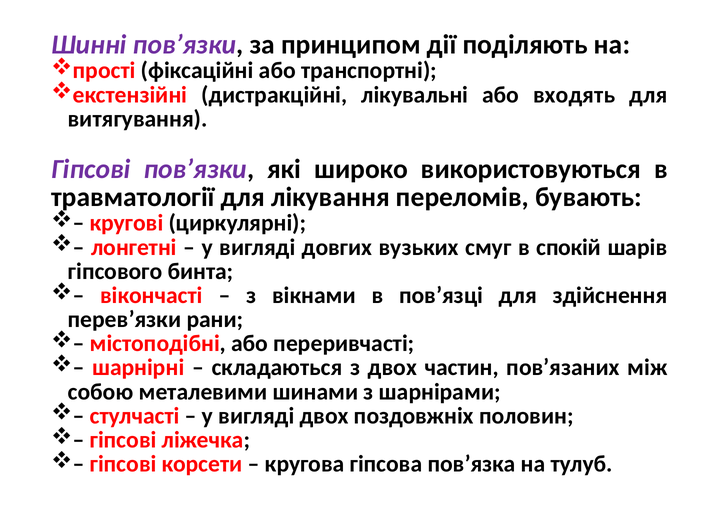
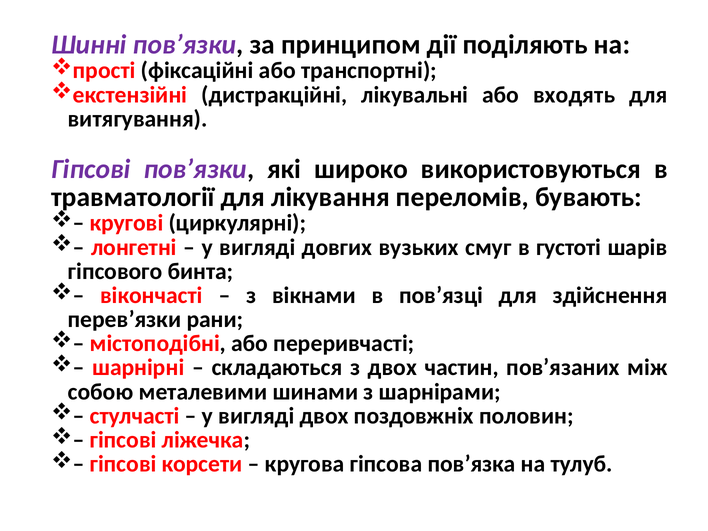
спокій: спокій -> густоті
